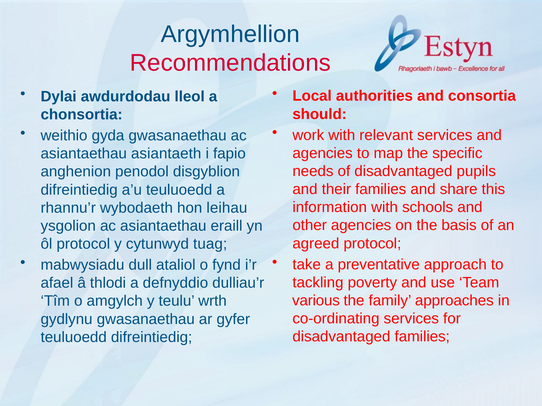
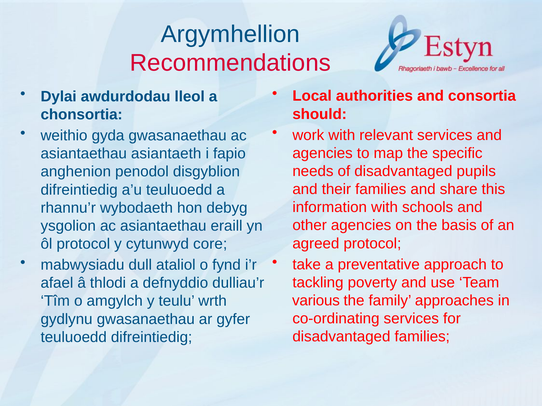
leihau: leihau -> debyg
tuag: tuag -> core
